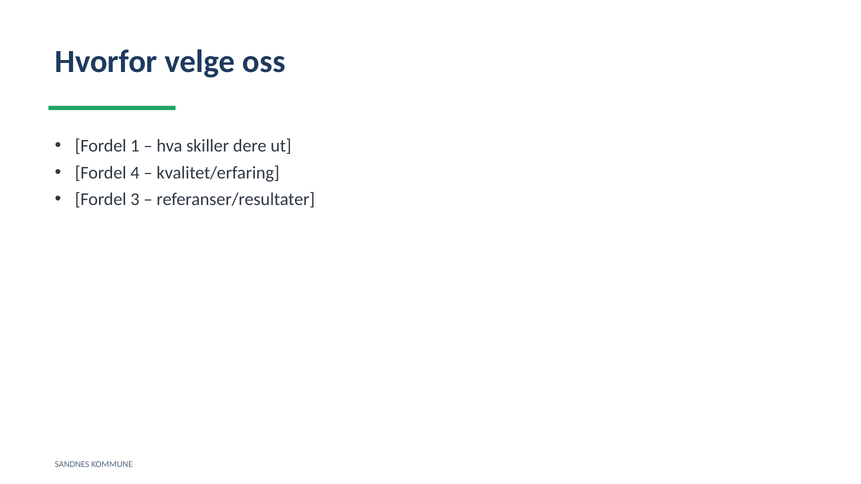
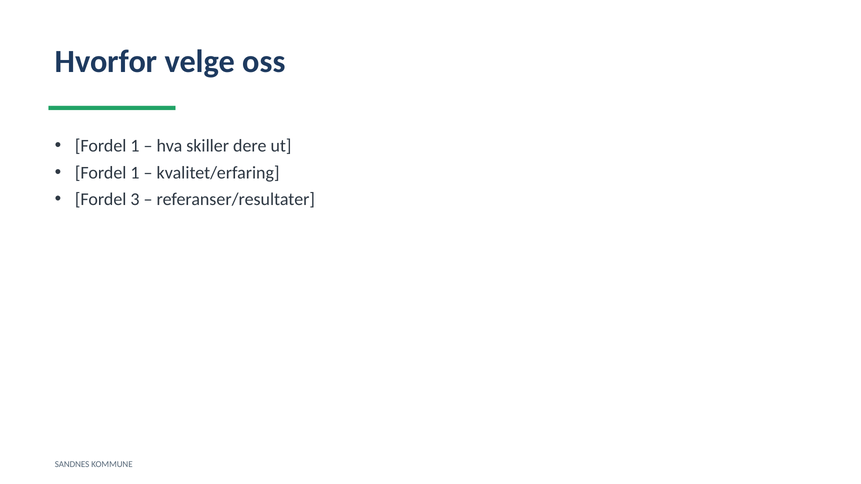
4 at (135, 173): 4 -> 1
